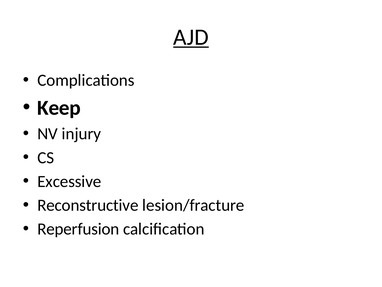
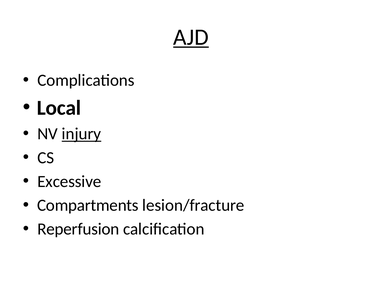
Keep: Keep -> Local
injury underline: none -> present
Reconstructive: Reconstructive -> Compartments
